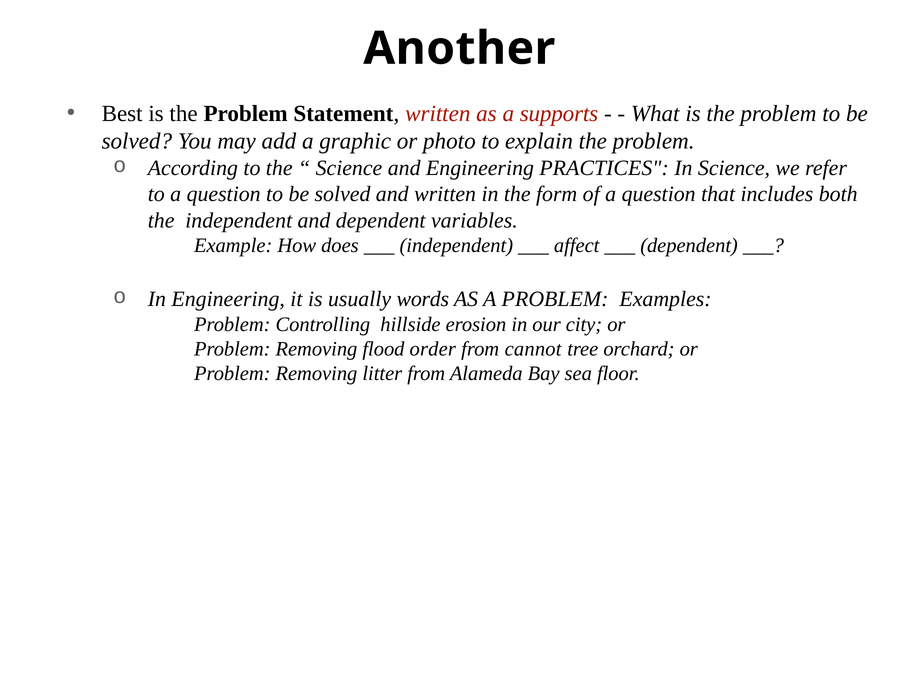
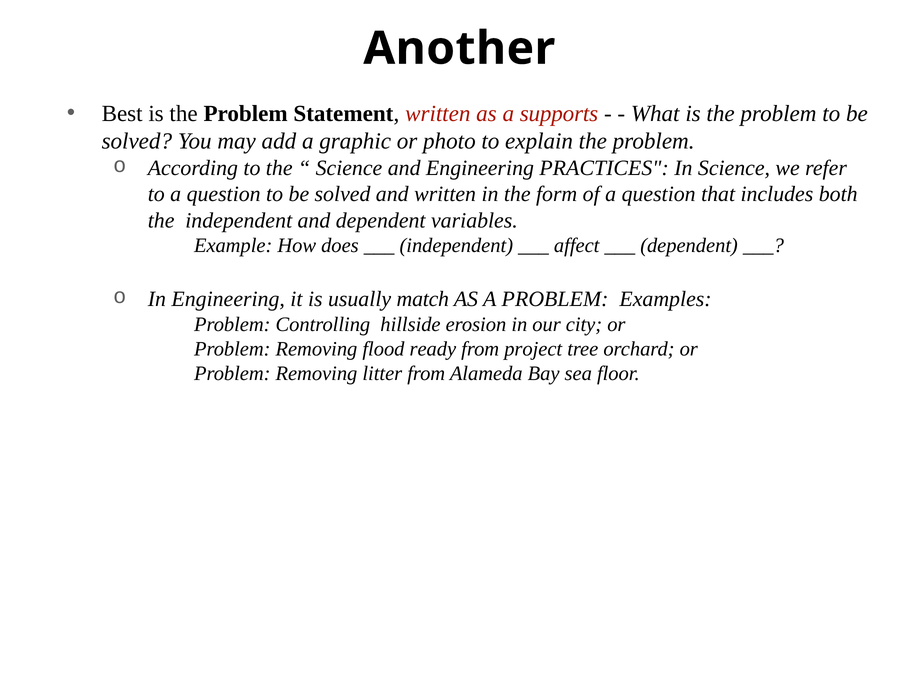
words: words -> match
order: order -> ready
cannot: cannot -> project
